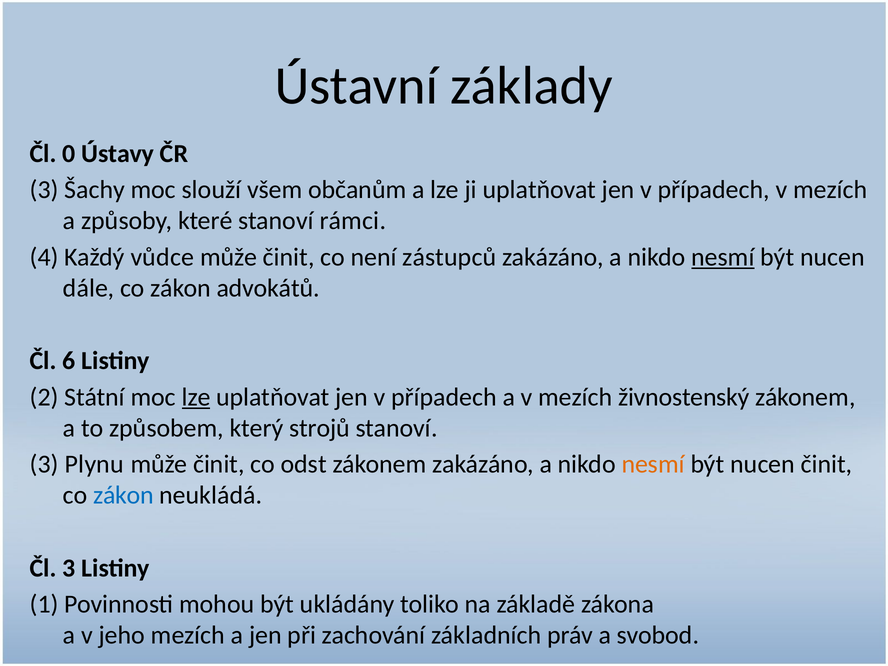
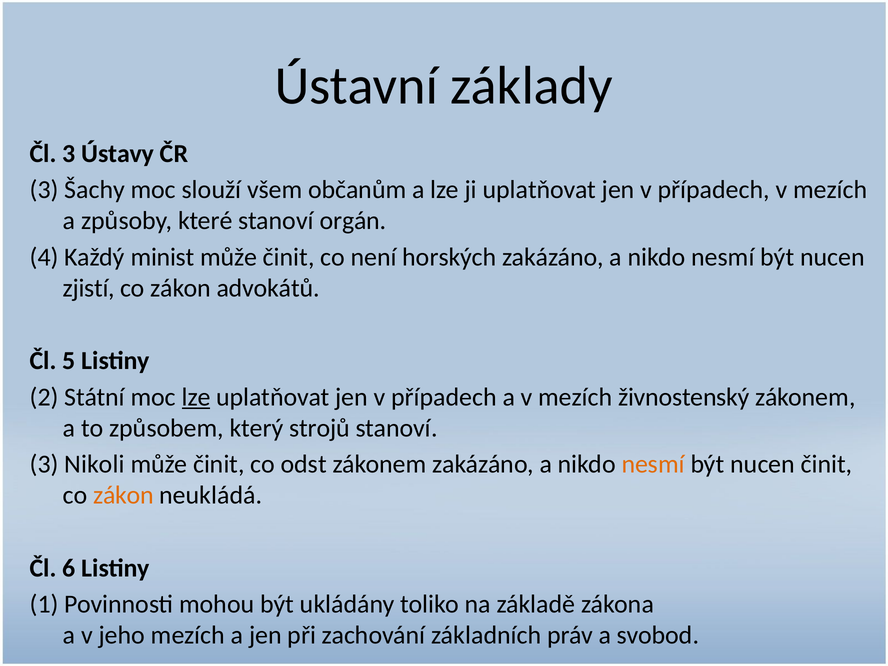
Čl 0: 0 -> 3
rámci: rámci -> orgán
vůdce: vůdce -> minist
zástupců: zástupců -> horských
nesmí at (723, 257) underline: present -> none
dále: dále -> zjistí
6: 6 -> 5
Plynu: Plynu -> Nikoli
zákon at (123, 495) colour: blue -> orange
Čl 3: 3 -> 6
